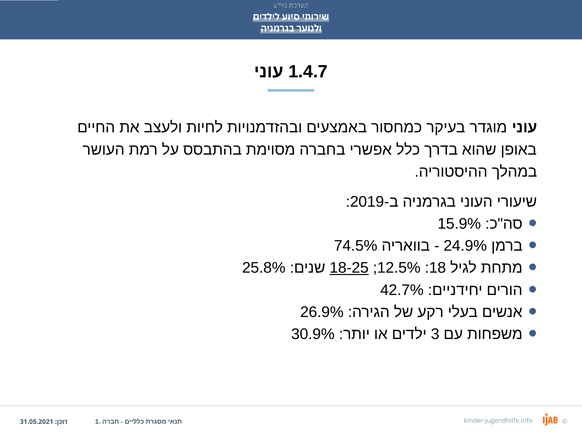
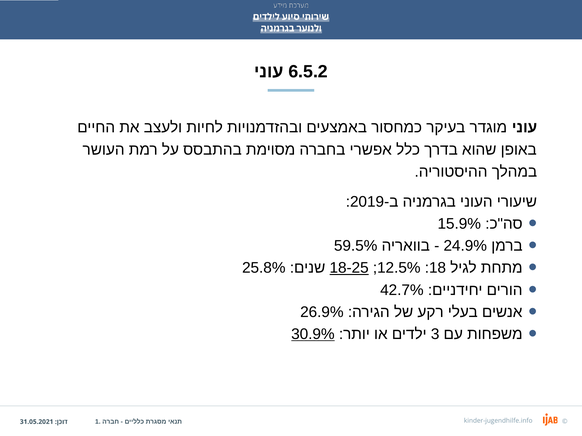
1.4.7: 1.4.7 -> 6.5.2
74.5%: 74.5% -> 59.5%
30.9% underline: none -> present
